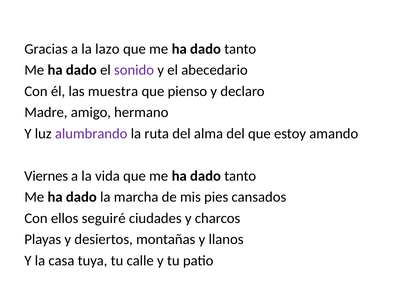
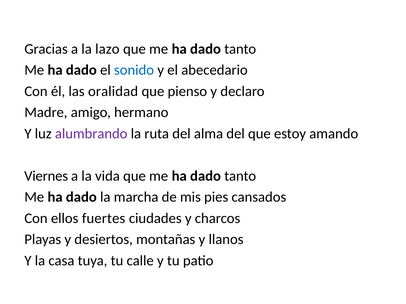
sonido colour: purple -> blue
muestra: muestra -> oralidad
seguiré: seguiré -> fuertes
